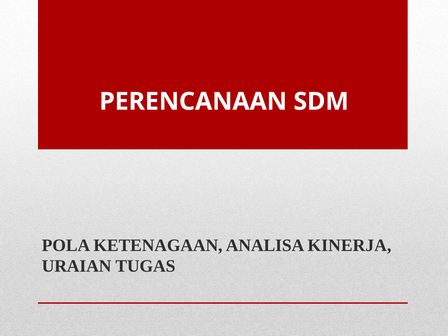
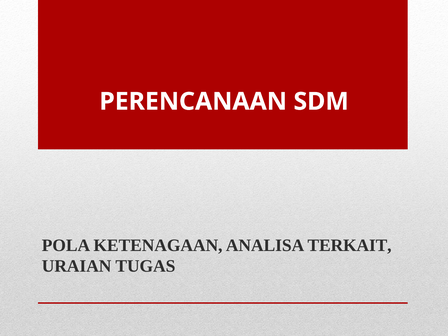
KINERJA: KINERJA -> TERKAIT
